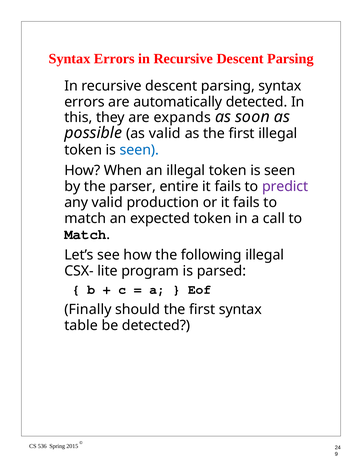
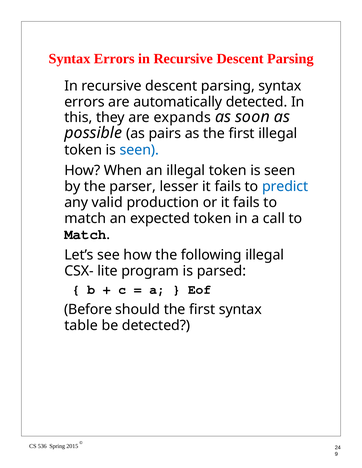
as valid: valid -> pairs
entire: entire -> lesser
predict colour: purple -> blue
Finally: Finally -> Before
